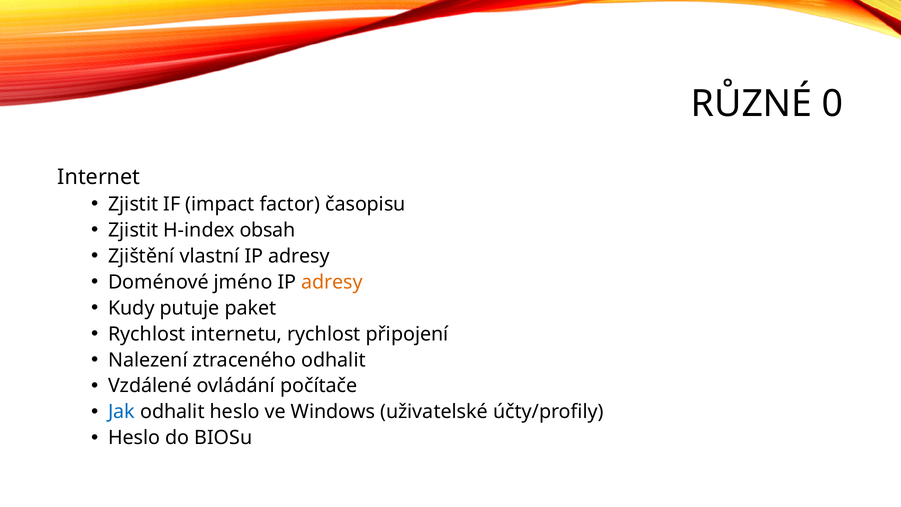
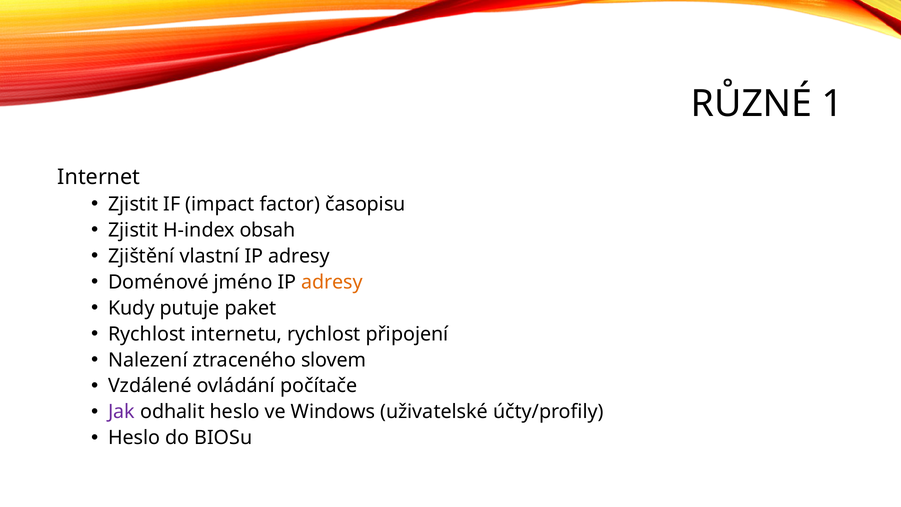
0: 0 -> 1
ztraceného odhalit: odhalit -> slovem
Jak colour: blue -> purple
